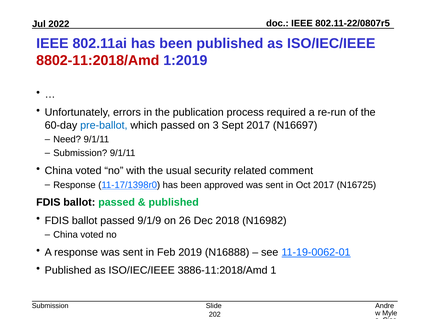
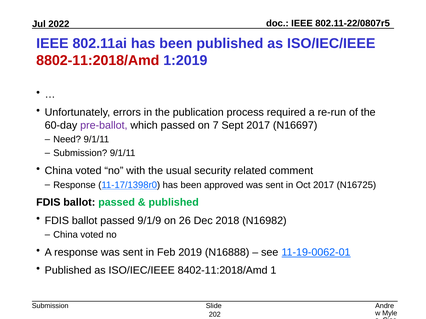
pre-ballot colour: blue -> purple
3: 3 -> 7
3886-11:2018/Amd: 3886-11:2018/Amd -> 8402-11:2018/Amd
